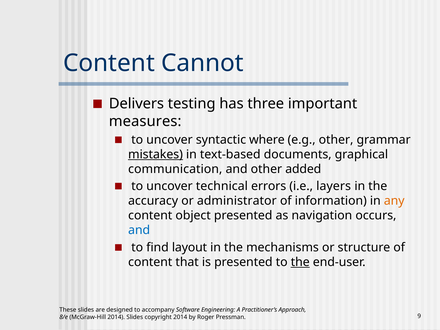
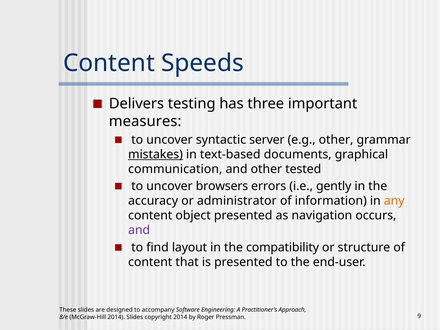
Cannot: Cannot -> Speeds
where: where -> server
added: added -> tested
technical: technical -> browsers
layers: layers -> gently
and at (139, 230) colour: blue -> purple
mechanisms: mechanisms -> compatibility
the at (300, 262) underline: present -> none
